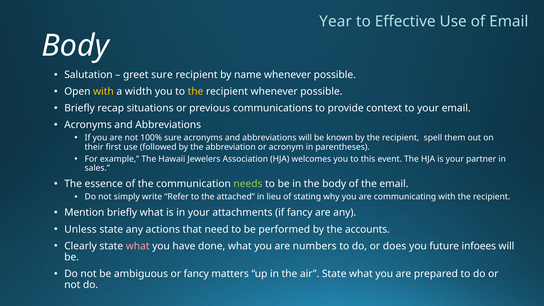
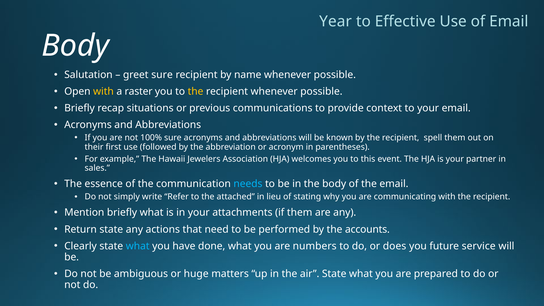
width: width -> raster
needs colour: light green -> light blue
if fancy: fancy -> them
Unless: Unless -> Return
what at (138, 246) colour: pink -> light blue
infoees: infoees -> service
or fancy: fancy -> huge
